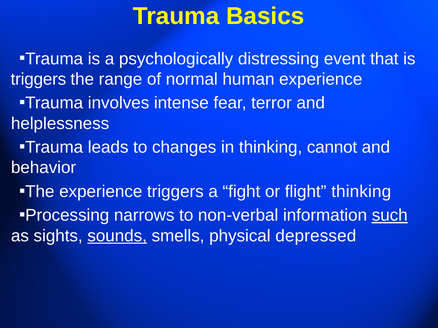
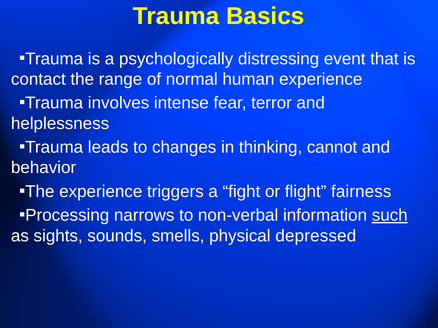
triggers at (38, 79): triggers -> contact
flight thinking: thinking -> fairness
sounds underline: present -> none
